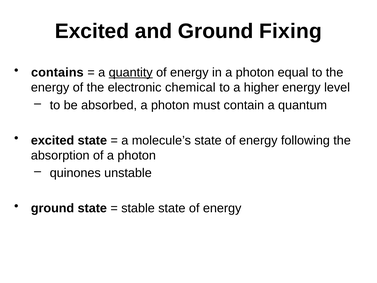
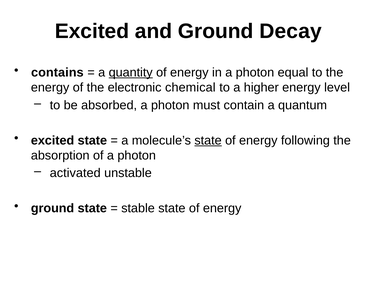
Fixing: Fixing -> Decay
state at (208, 140) underline: none -> present
quinones: quinones -> activated
